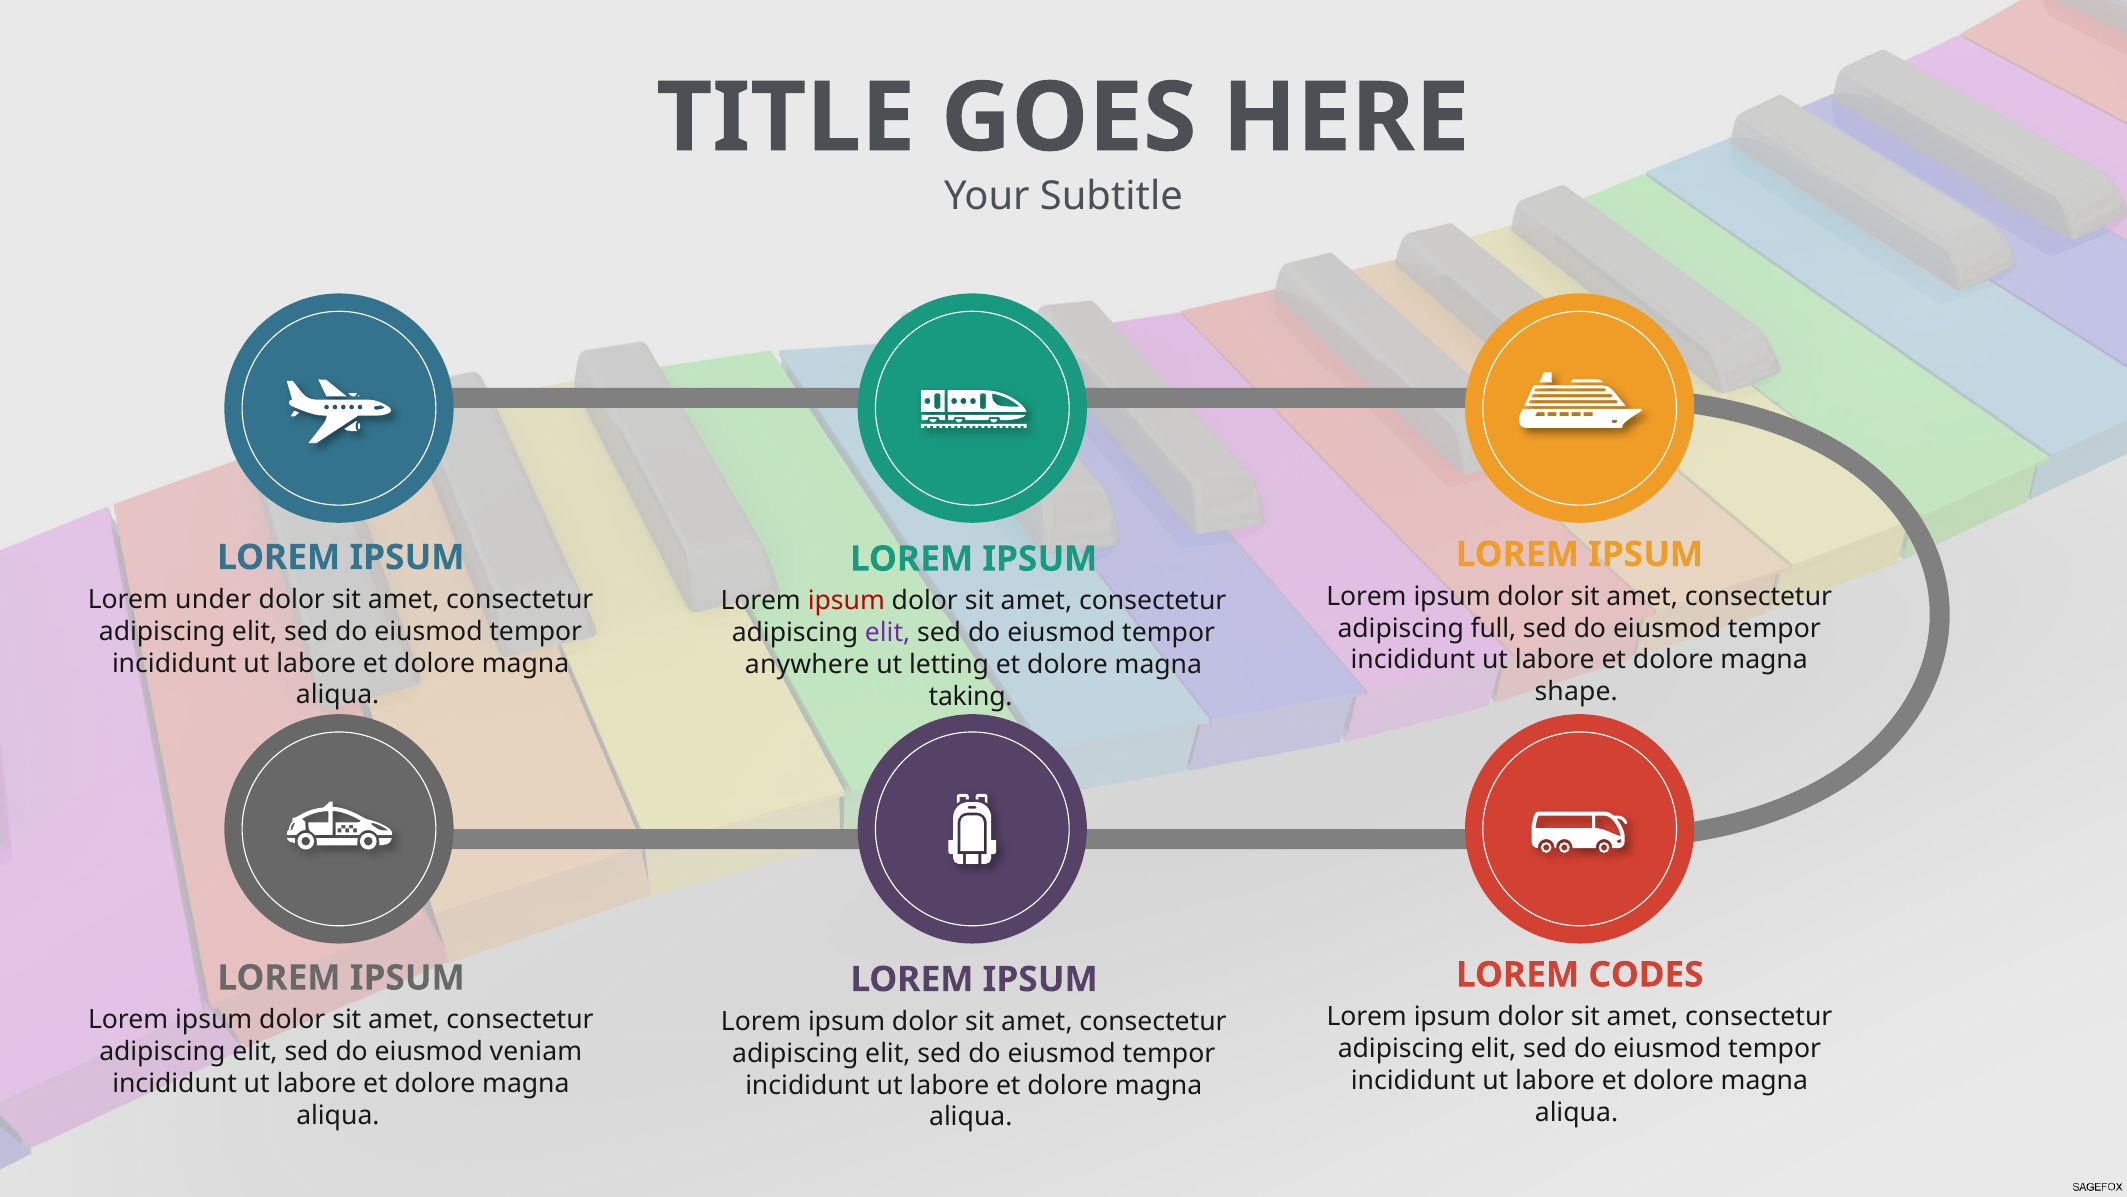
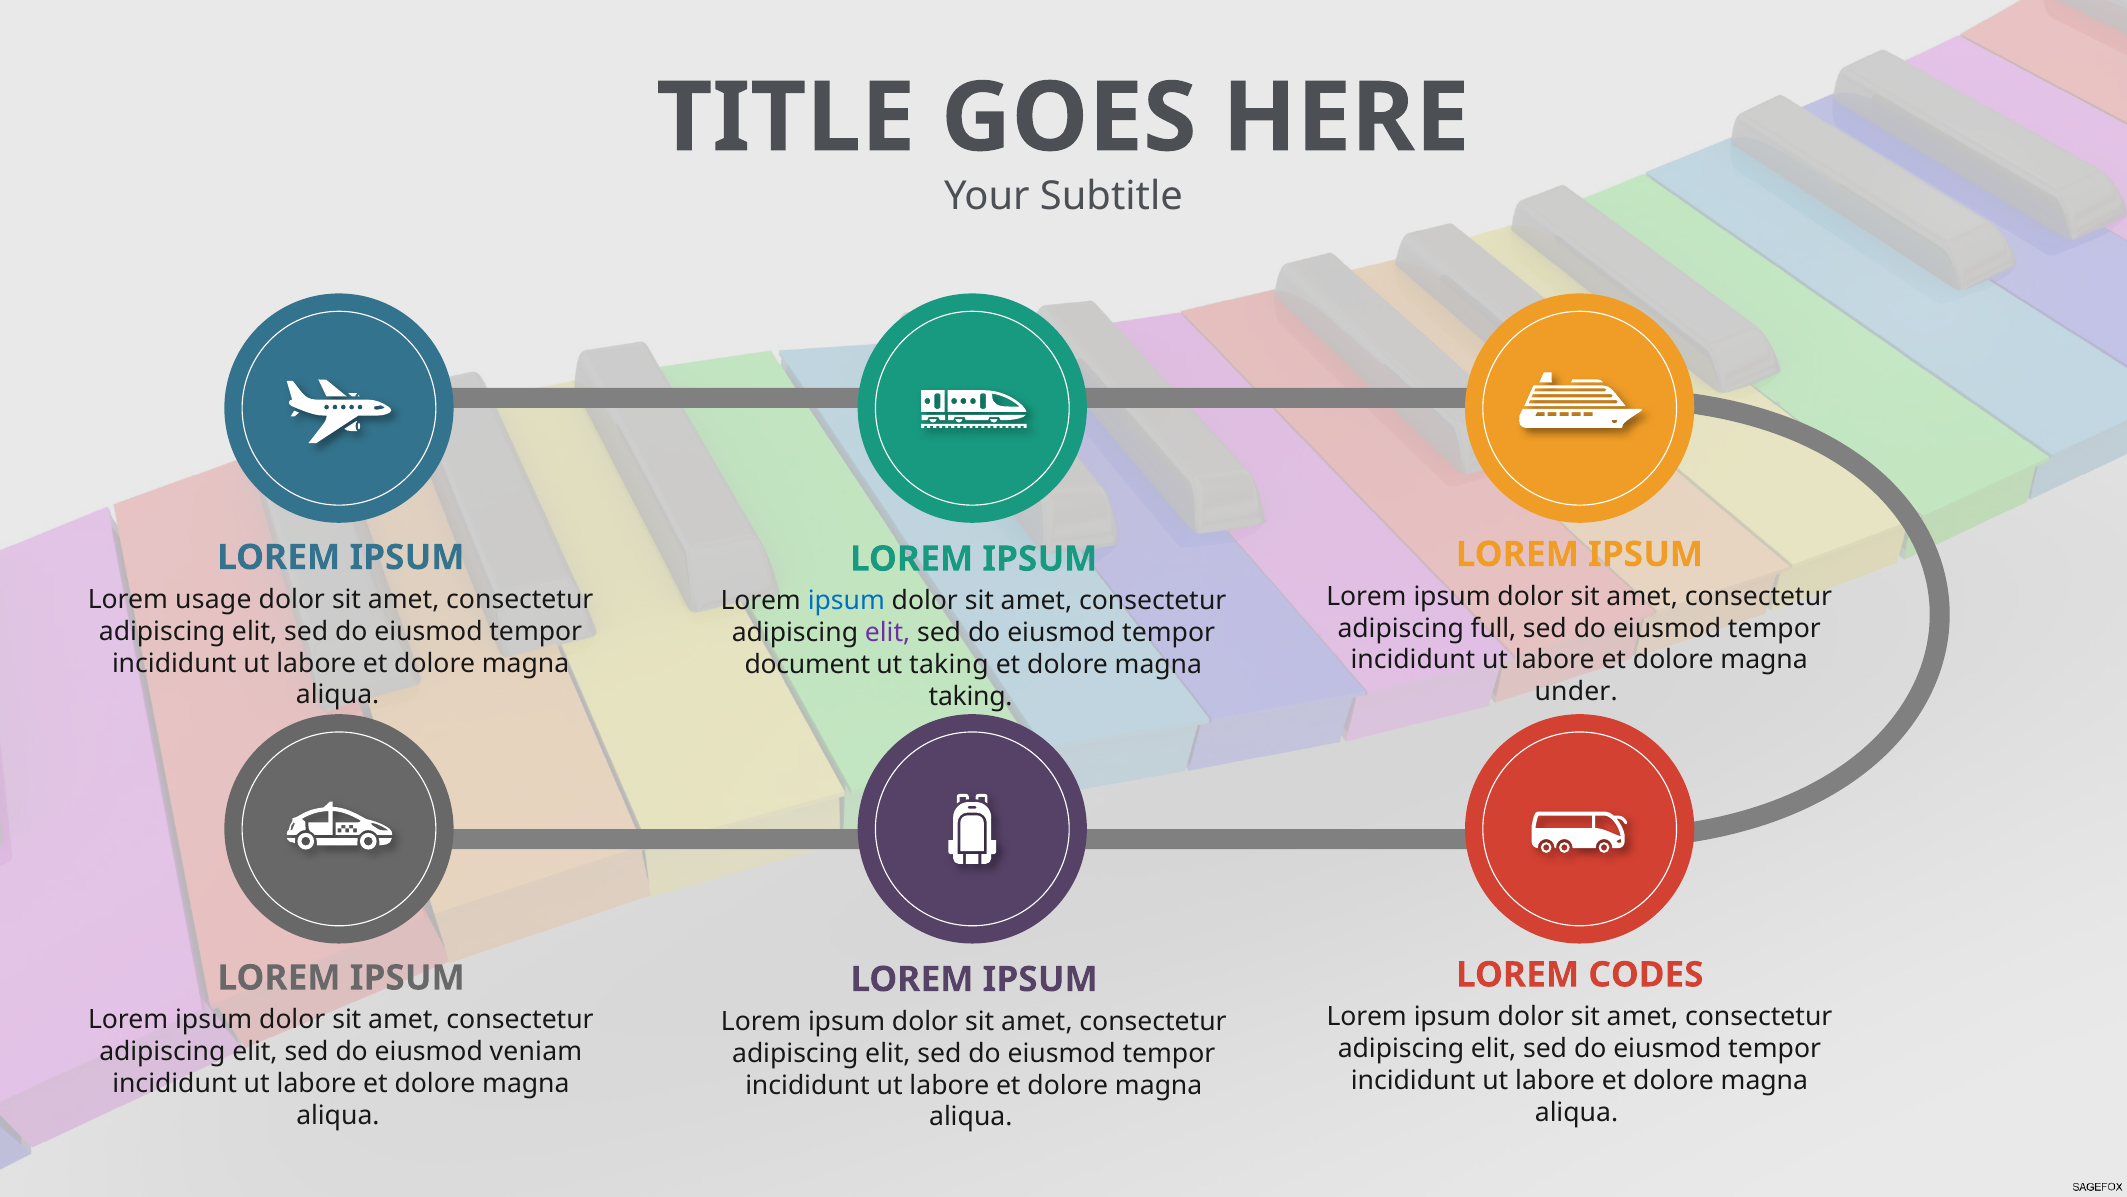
under: under -> usage
ipsum at (846, 601) colour: red -> blue
anywhere: anywhere -> document
ut letting: letting -> taking
shape: shape -> under
